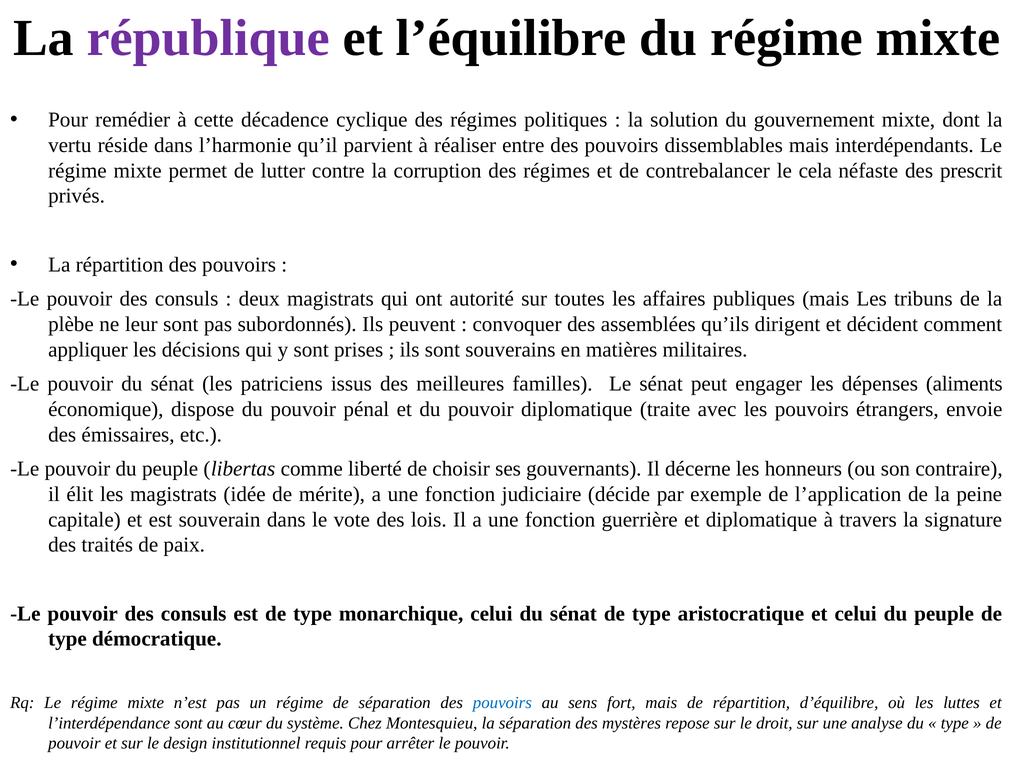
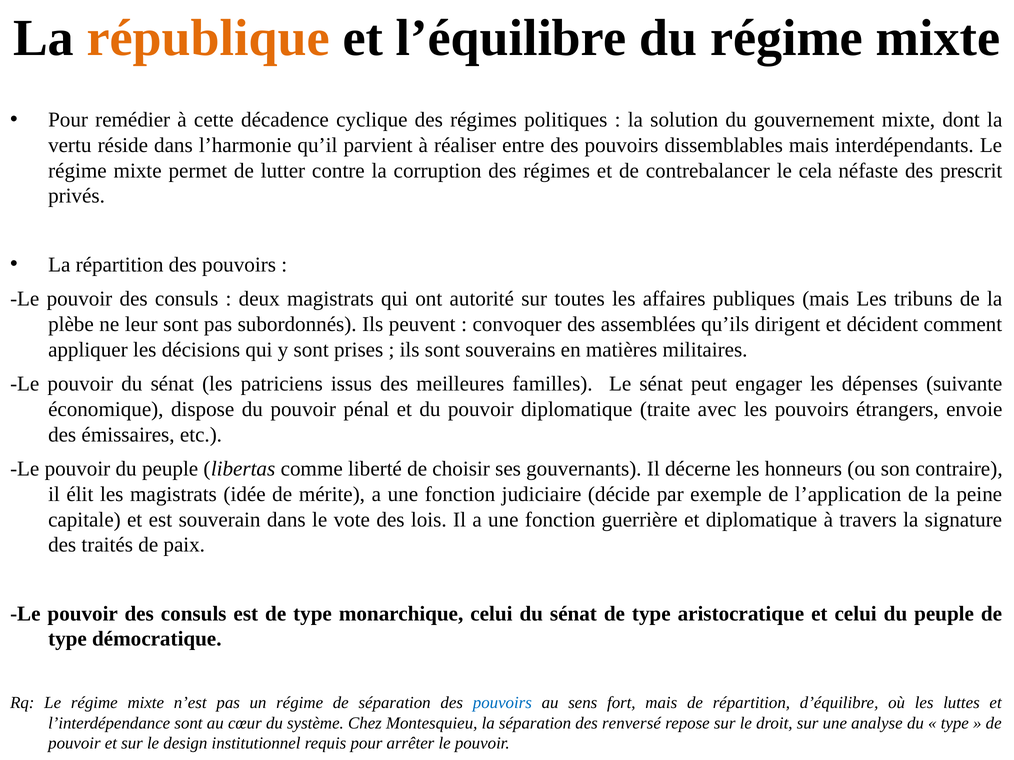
république colour: purple -> orange
aliments: aliments -> suivante
mystères: mystères -> renversé
